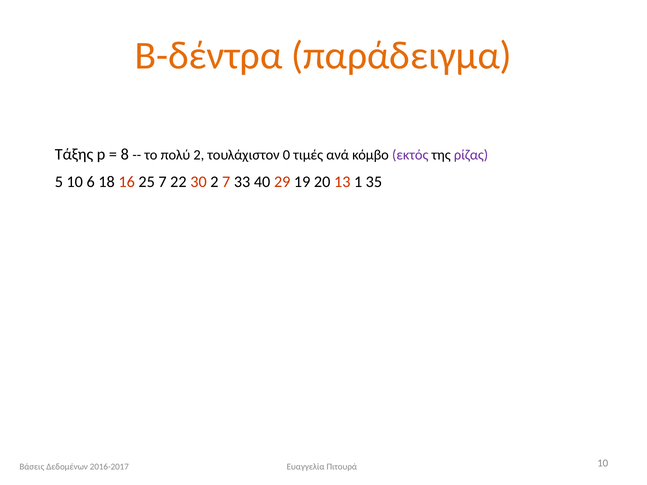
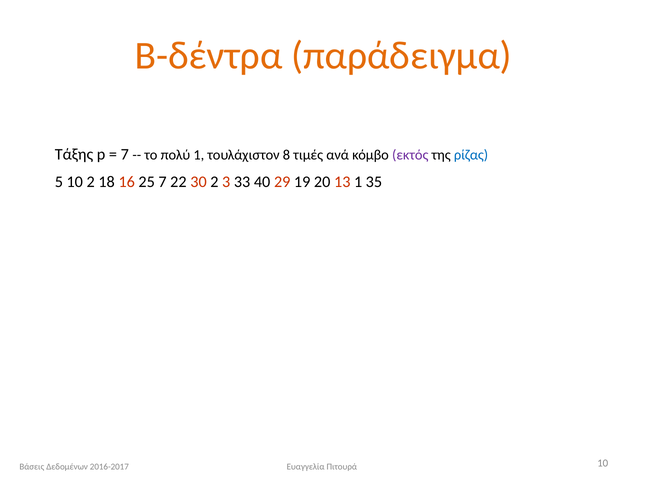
8 at (125, 155): 8 -> 7
πολύ 2: 2 -> 1
0: 0 -> 8
ρίζας colour: purple -> blue
10 6: 6 -> 2
2 7: 7 -> 3
